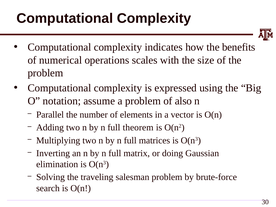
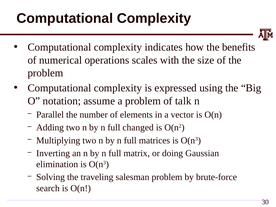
also: also -> talk
theorem: theorem -> changed
